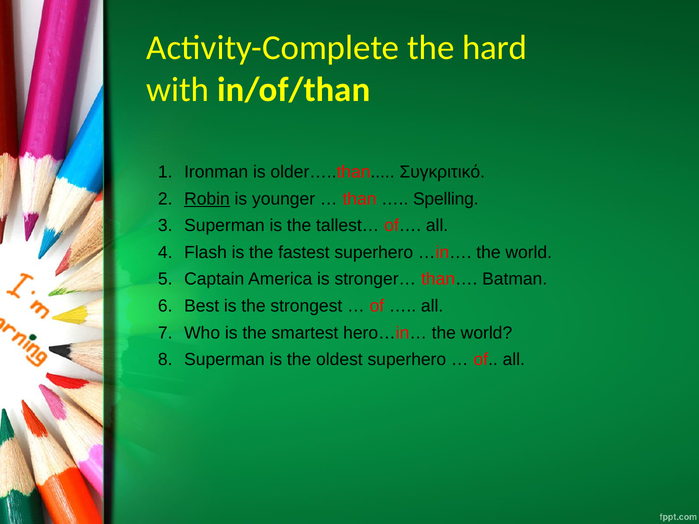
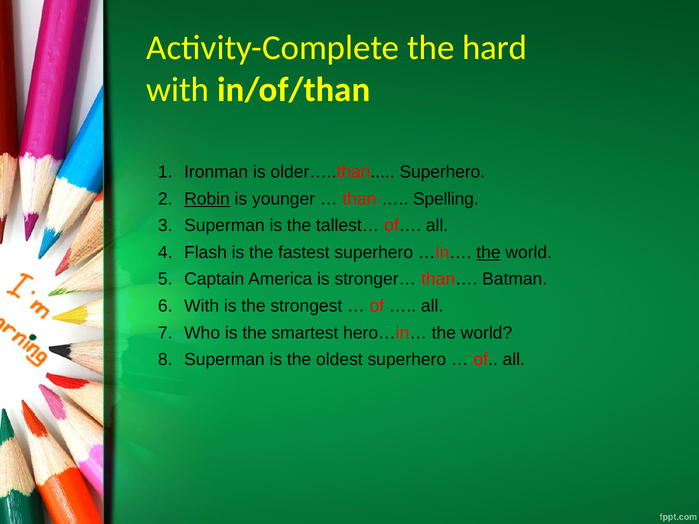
older…..than Συγκριτικό: Συγκριτικό -> Superhero
the at (488, 253) underline: none -> present
Best at (202, 306): Best -> With
